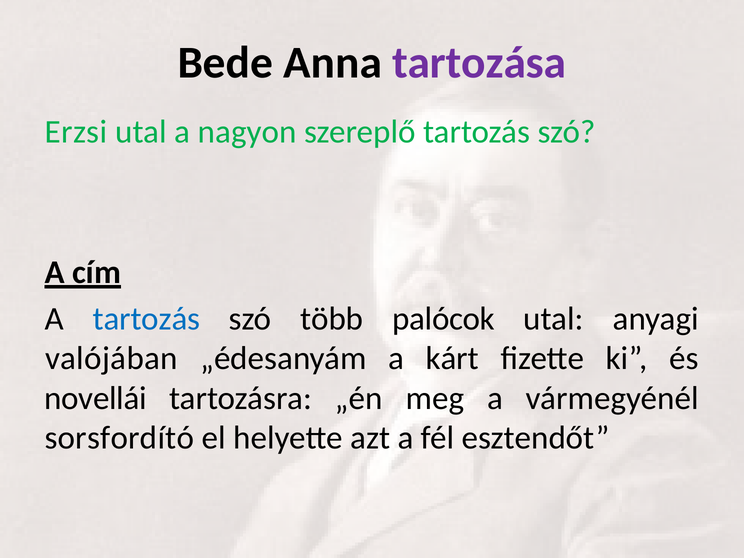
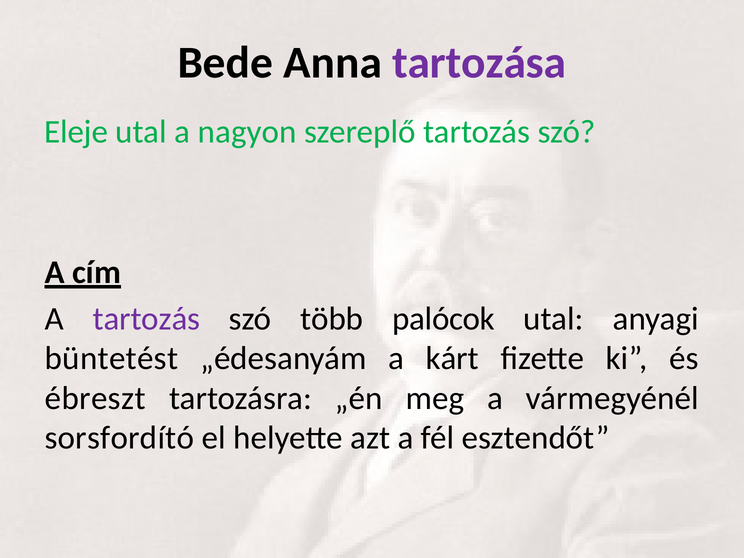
Erzsi: Erzsi -> Eleje
tartozás at (146, 319) colour: blue -> purple
valójában: valójában -> büntetést
novellái: novellái -> ébreszt
